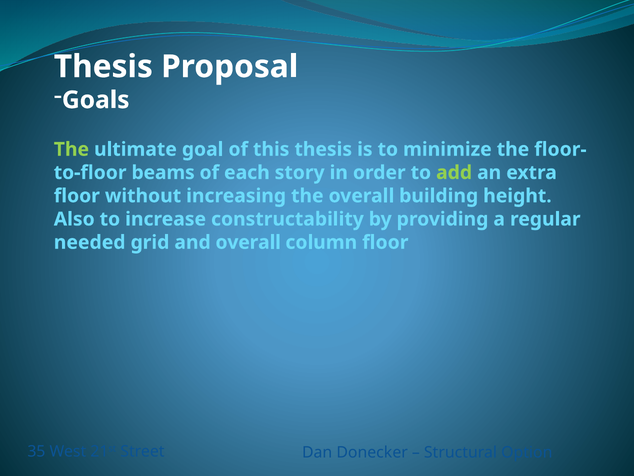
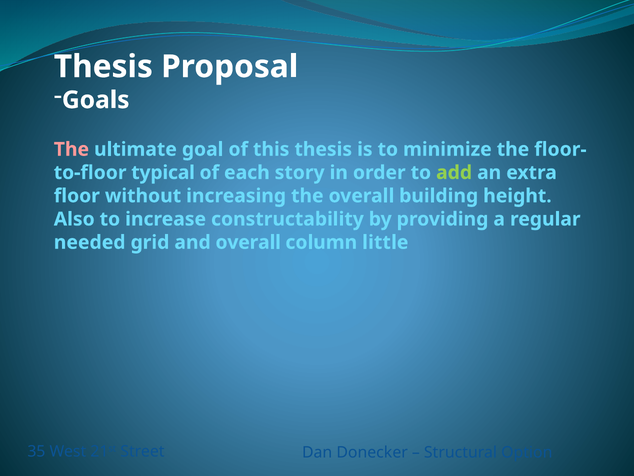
The at (71, 149) colour: light green -> pink
beams: beams -> typical
column floor: floor -> little
